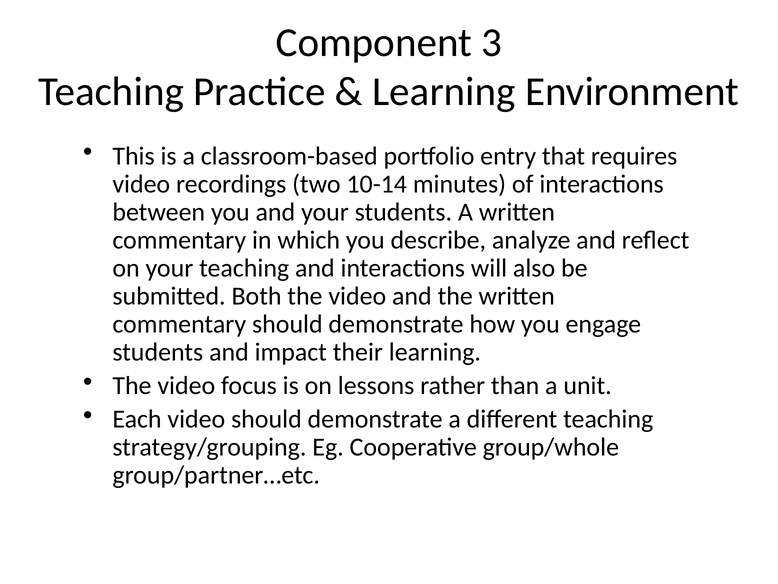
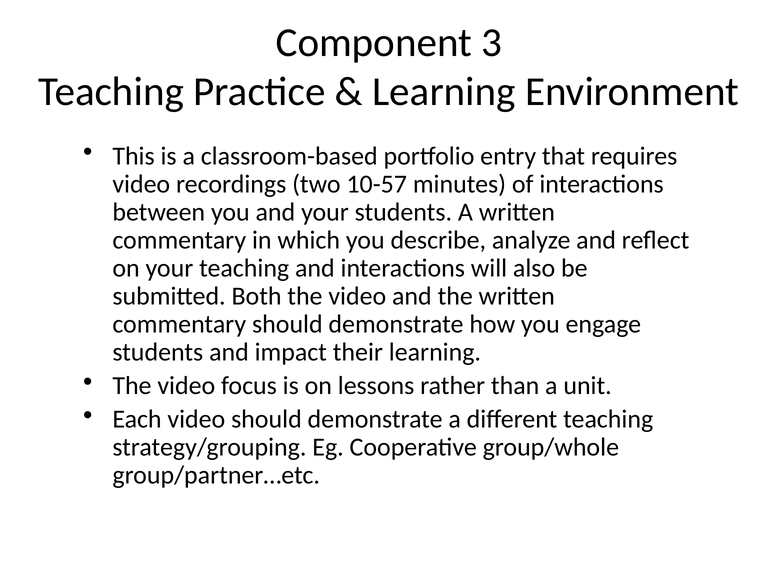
10-14: 10-14 -> 10-57
